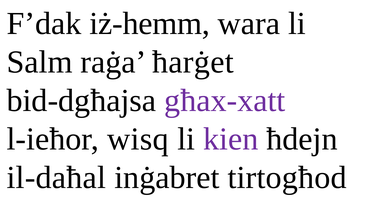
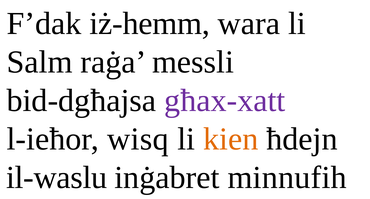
ħarġet: ħarġet -> messli
kien colour: purple -> orange
il-daħal: il-daħal -> il-waslu
tirtogħod: tirtogħod -> minnufih
